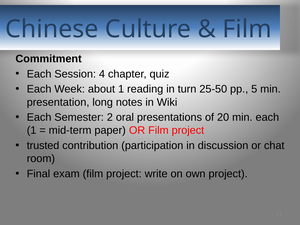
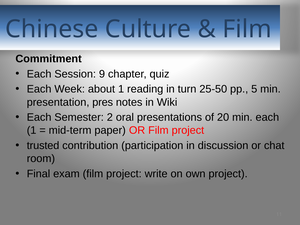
4: 4 -> 9
long: long -> pres
